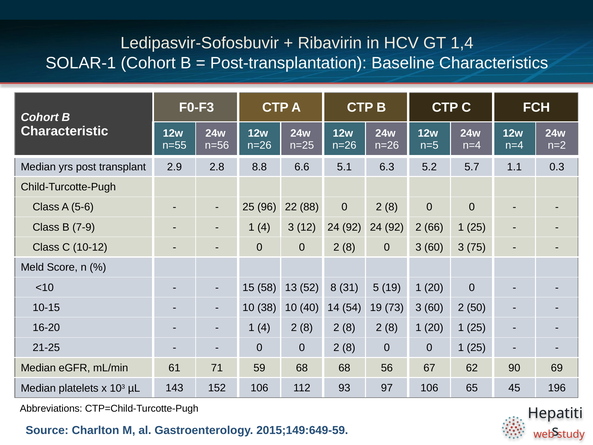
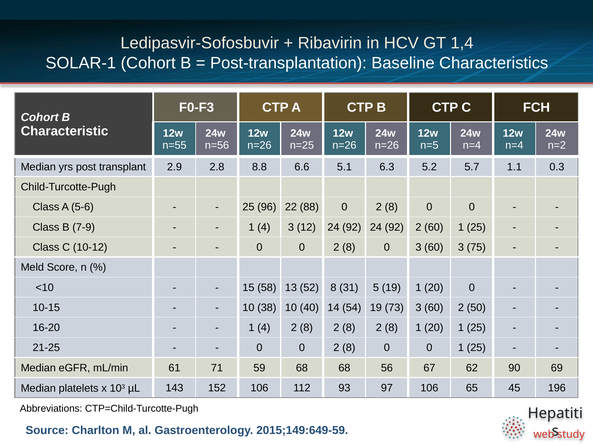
2 66: 66 -> 60
